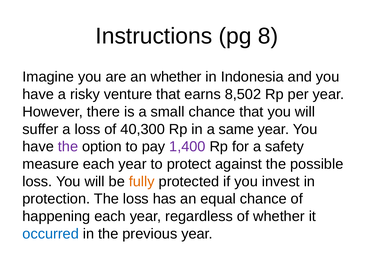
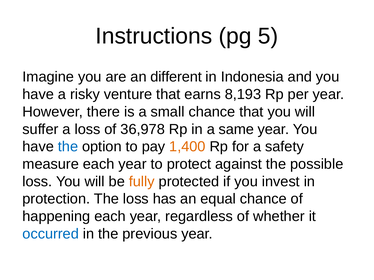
8: 8 -> 5
an whether: whether -> different
8,502: 8,502 -> 8,193
40,300: 40,300 -> 36,978
the at (68, 147) colour: purple -> blue
1,400 colour: purple -> orange
